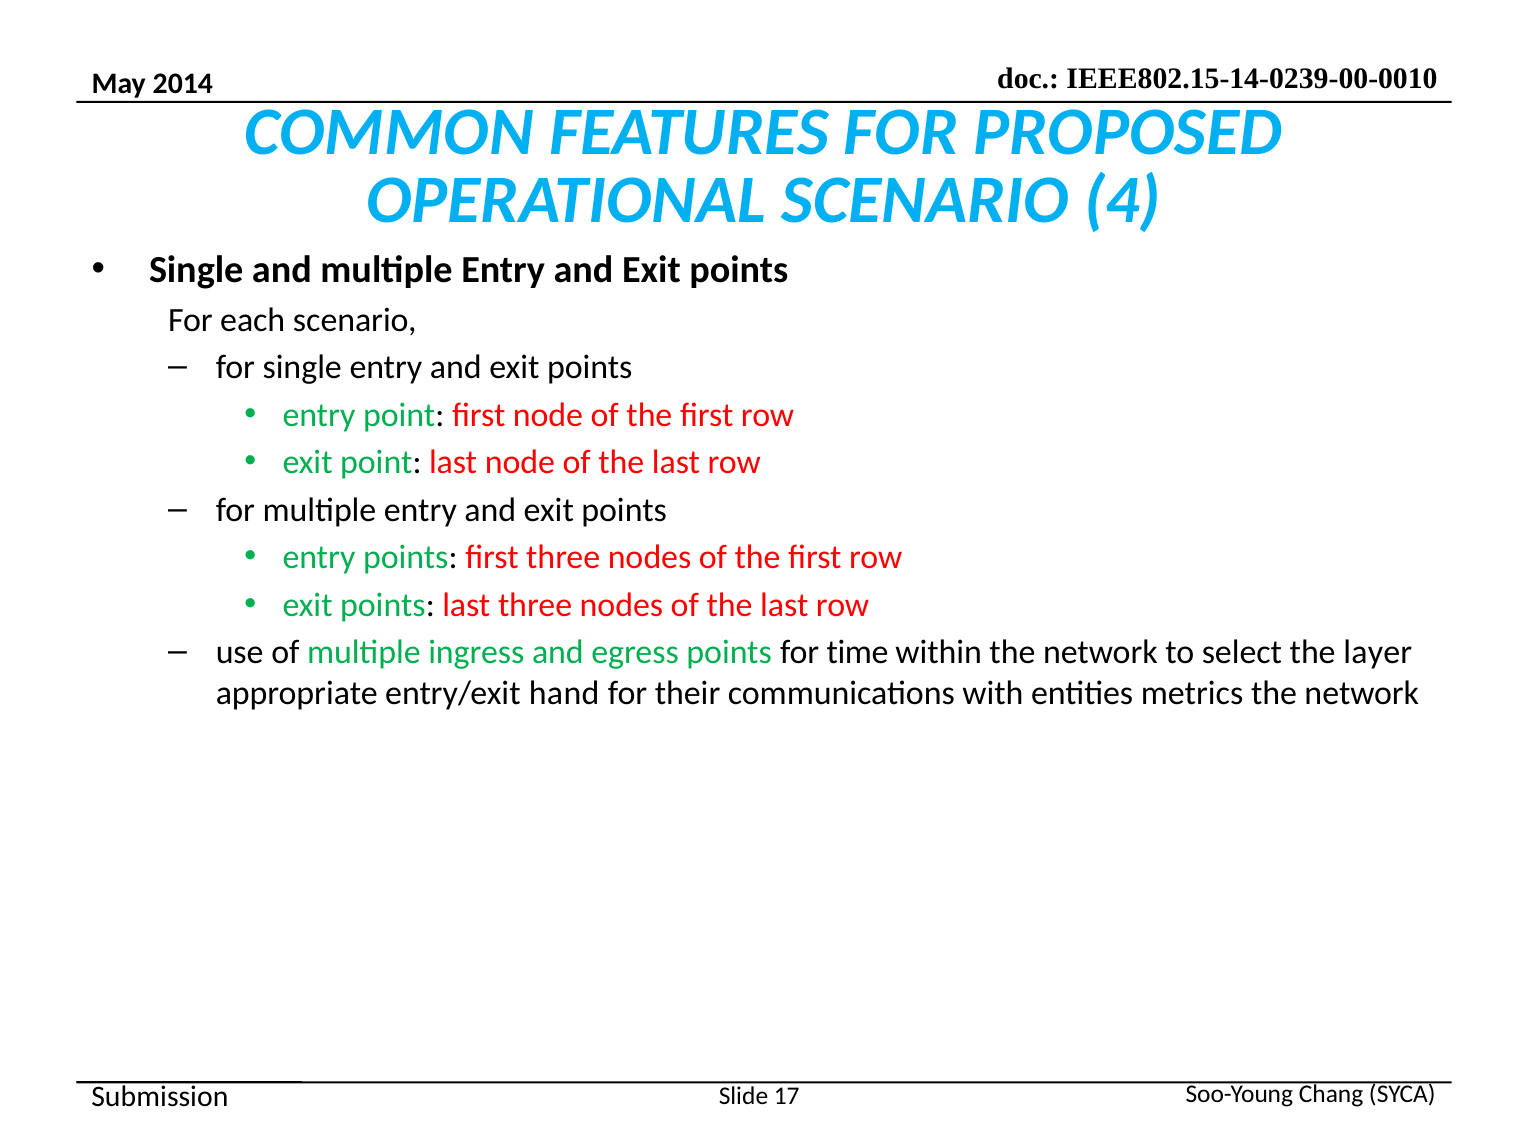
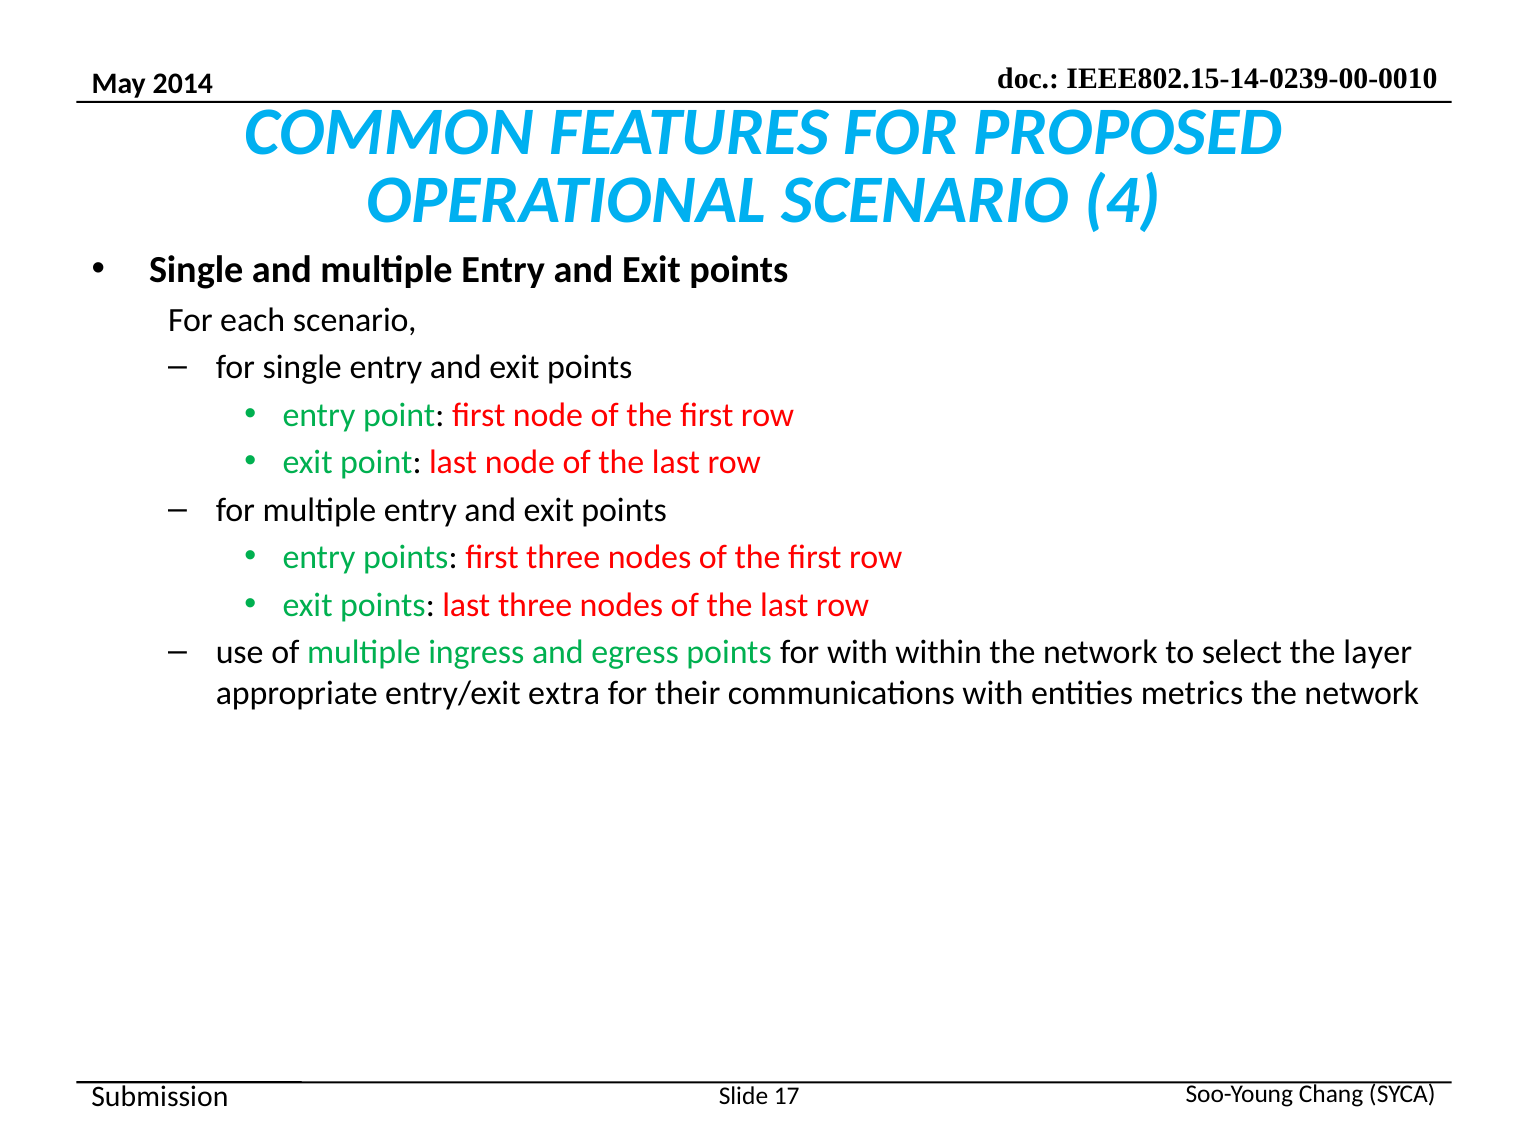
for time: time -> with
hand: hand -> extra
